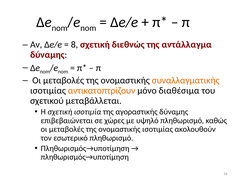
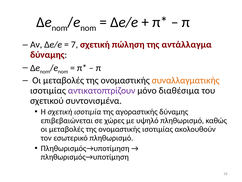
8: 8 -> 7
διεθνώς: διεθνώς -> πώληση
αντικατοπτρίζουν colour: orange -> purple
μεταβάλλεται: μεταβάλλεται -> συντονισμένα
